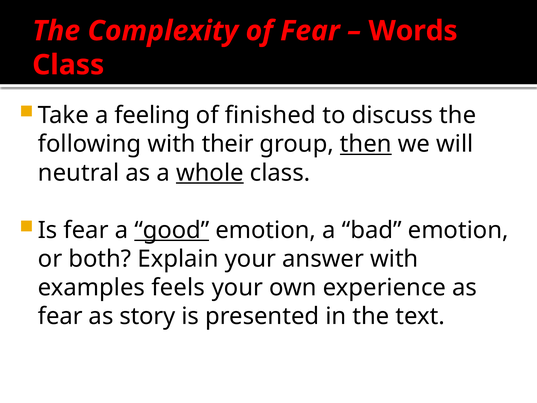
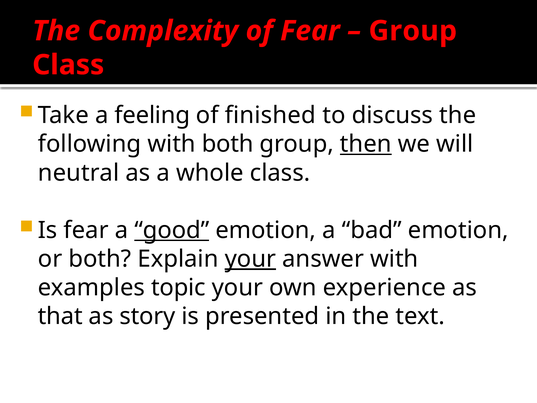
Words at (413, 31): Words -> Group
with their: their -> both
whole underline: present -> none
your at (250, 259) underline: none -> present
feels: feels -> topic
fear at (60, 316): fear -> that
